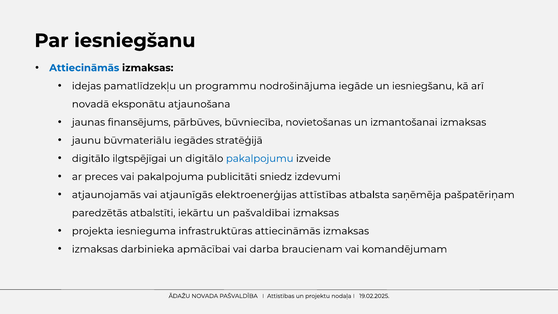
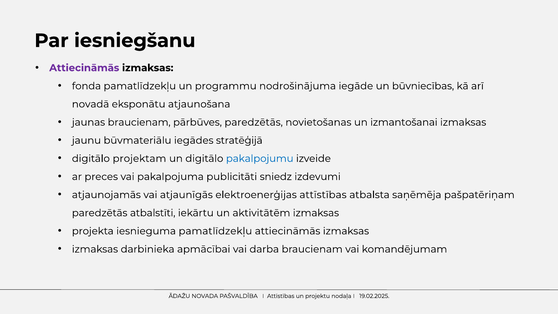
Attiecināmās at (84, 68) colour: blue -> purple
idejas: idejas -> fonda
un iesniegšanu: iesniegšanu -> būvniecības
jaunas finansējums: finansējums -> braucienam
pārbūves būvniecība: būvniecība -> paredzētās
ilgtspējīgai: ilgtspējīgai -> projektam
pašvaldībai: pašvaldībai -> aktivitātēm
iesnieguma infrastruktūras: infrastruktūras -> pamatlīdzekļu
